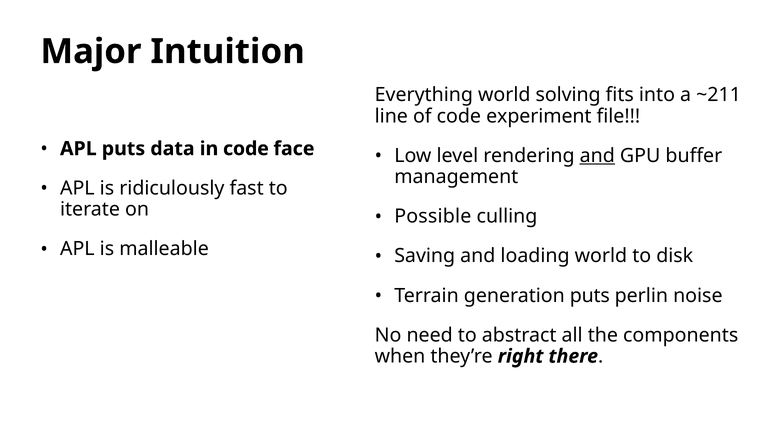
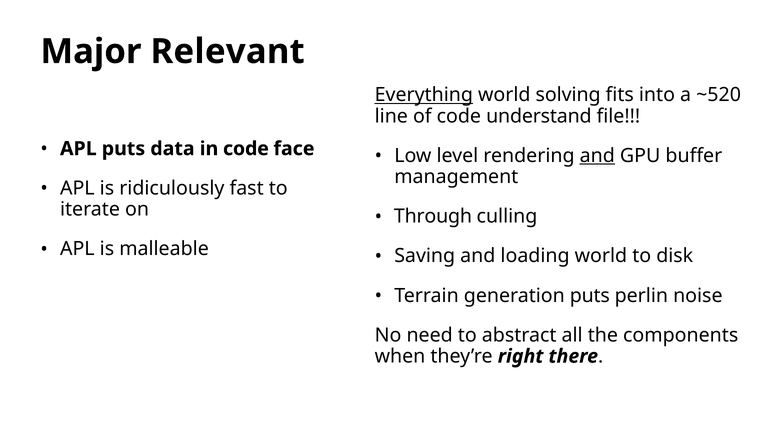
Intuition: Intuition -> Relevant
Everything underline: none -> present
~211: ~211 -> ~520
experiment: experiment -> understand
Possible: Possible -> Through
